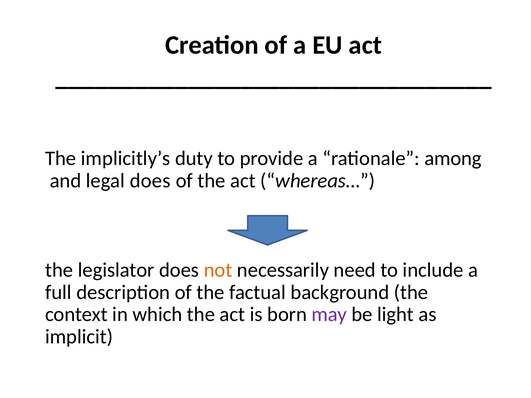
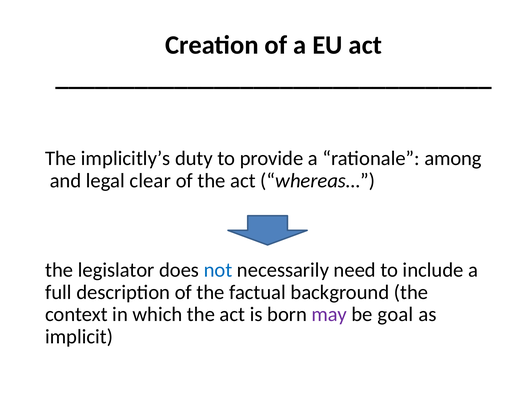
legal does: does -> clear
not colour: orange -> blue
light: light -> goal
